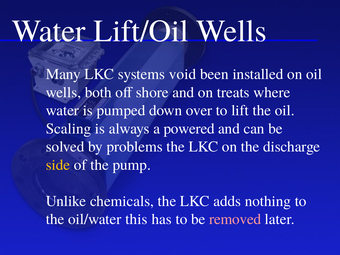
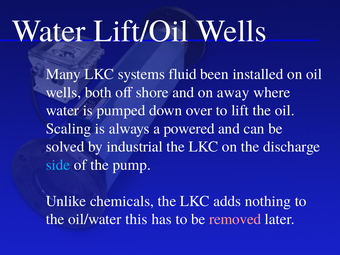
void: void -> fluid
treats: treats -> away
problems: problems -> industrial
side colour: yellow -> light blue
